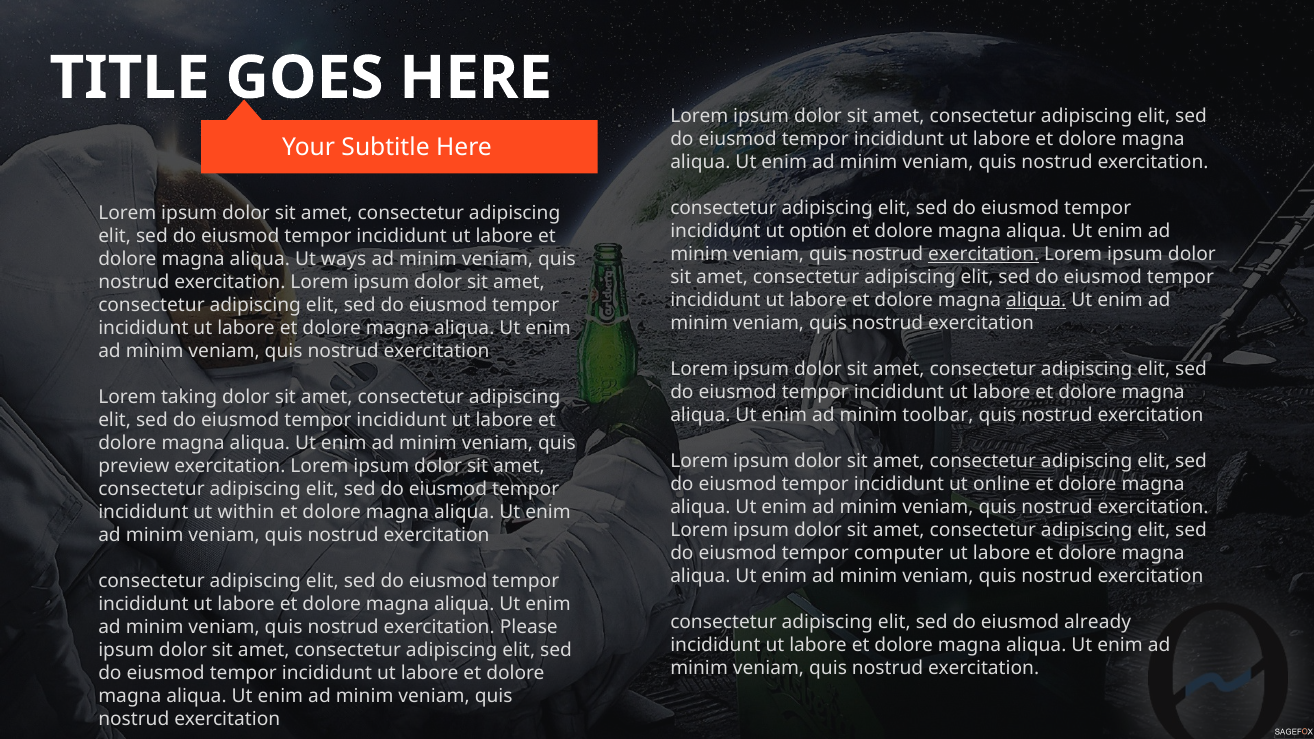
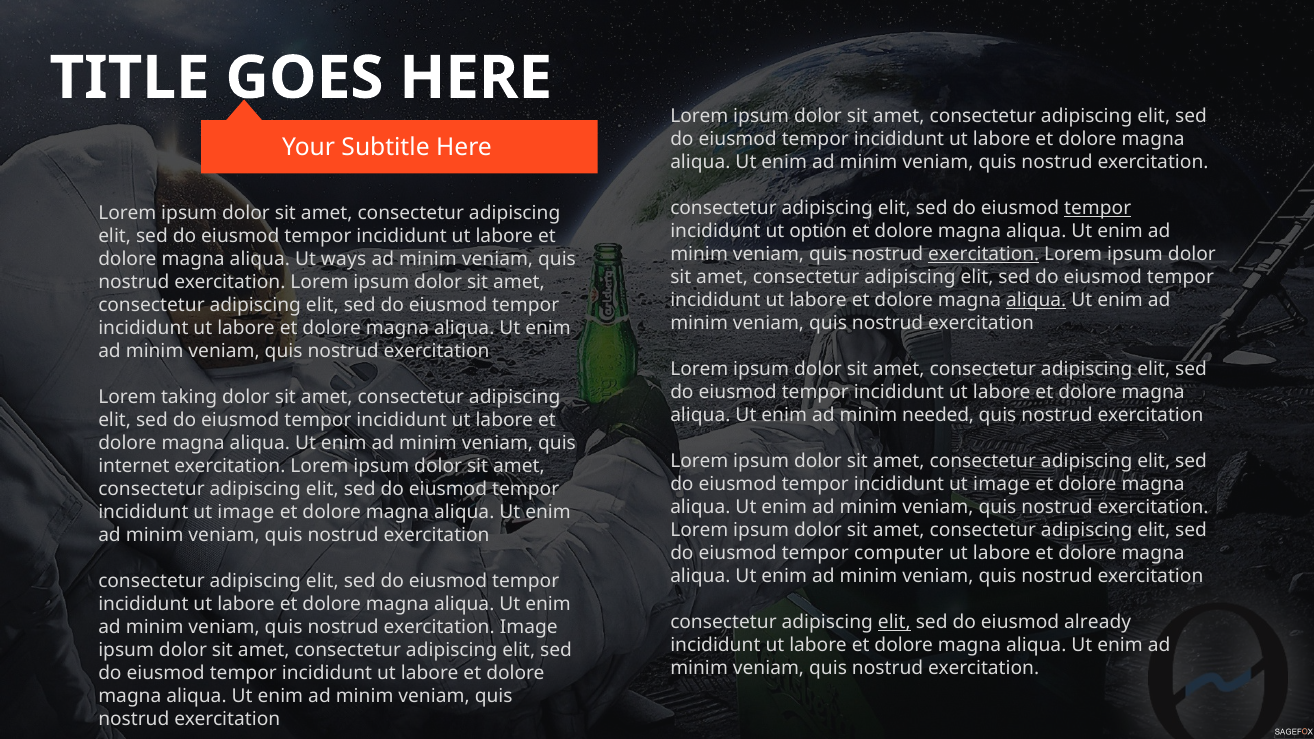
tempor at (1098, 208) underline: none -> present
toolbar: toolbar -> needed
preview: preview -> internet
online at (1002, 484): online -> image
within at (246, 512): within -> image
elit at (894, 622) underline: none -> present
exercitation Please: Please -> Image
